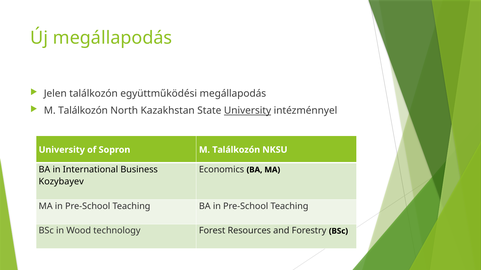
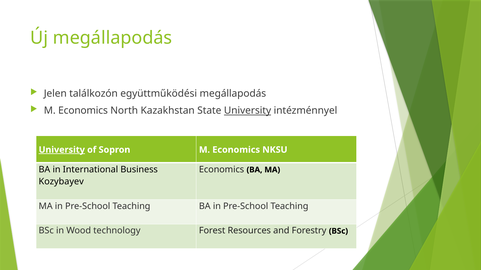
Találkozón at (83, 111): Találkozón -> Economics
University at (62, 150) underline: none -> present
Sopron M Találkozón: Találkozón -> Economics
